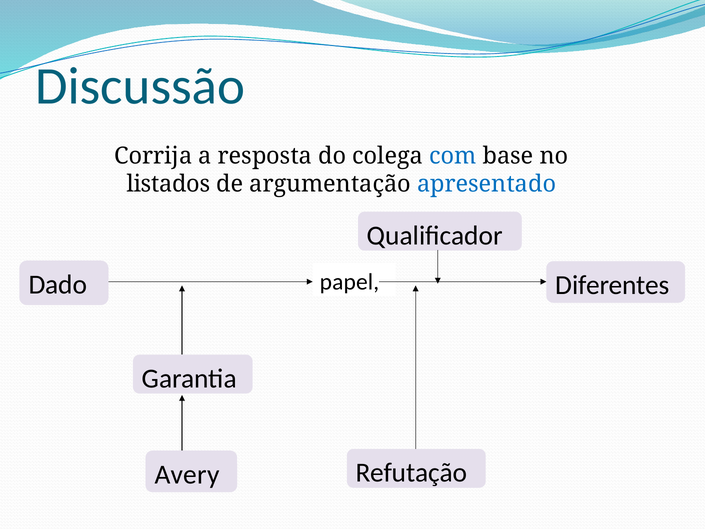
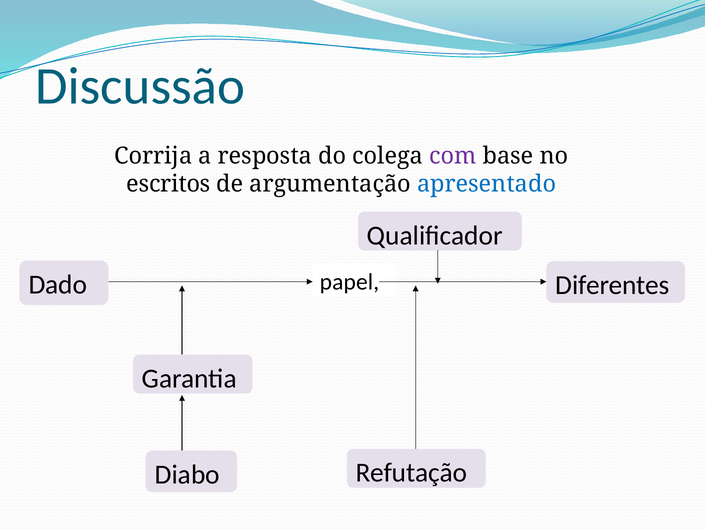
com colour: blue -> purple
listados: listados -> escritos
Avery: Avery -> Diabo
